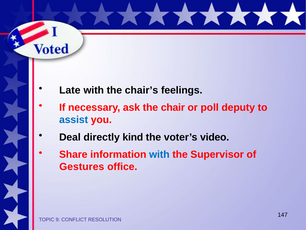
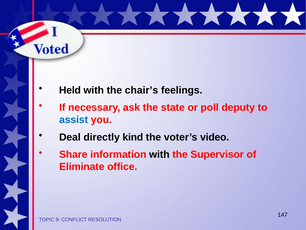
Late: Late -> Held
chair: chair -> state
with at (159, 154) colour: blue -> black
Gestures: Gestures -> Eliminate
